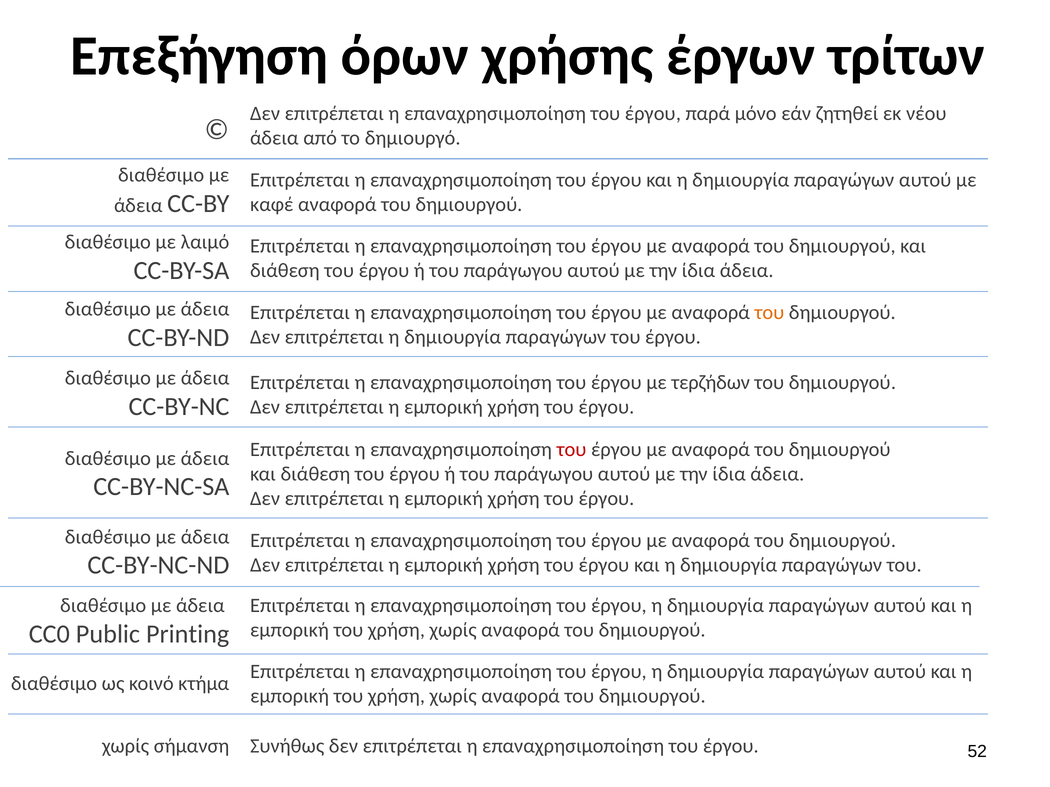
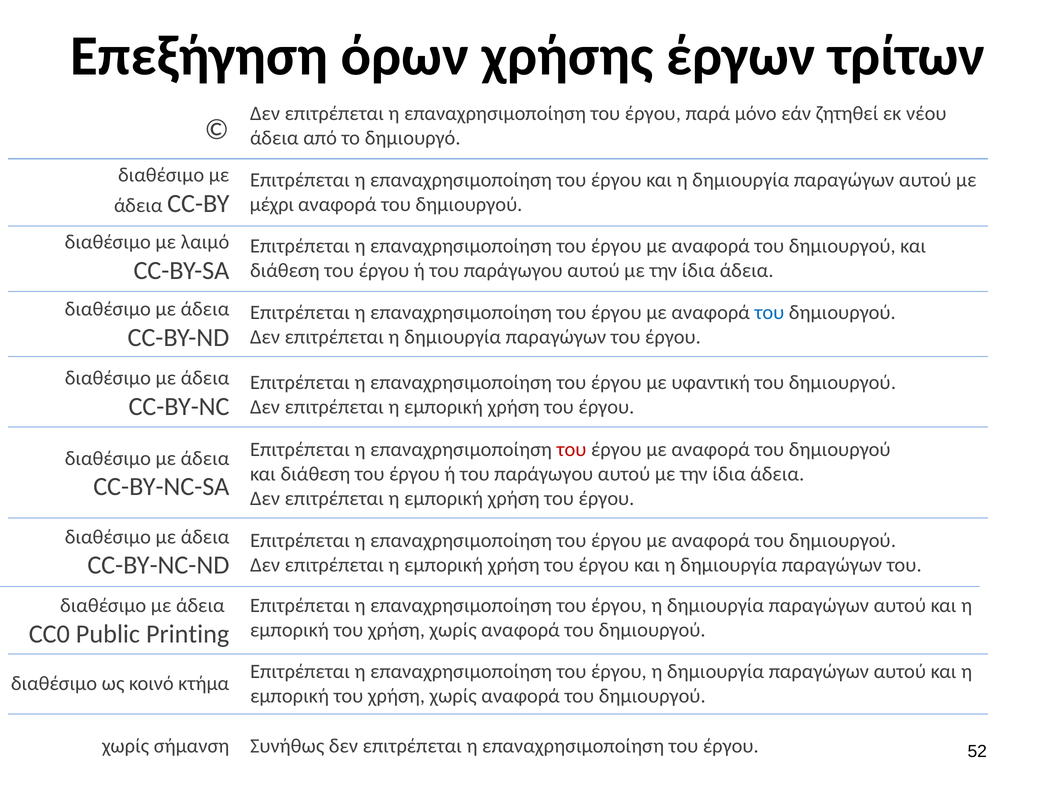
καφέ: καφέ -> μέχρι
του at (769, 313) colour: orange -> blue
τερζήδων: τερζήδων -> υφαντική
